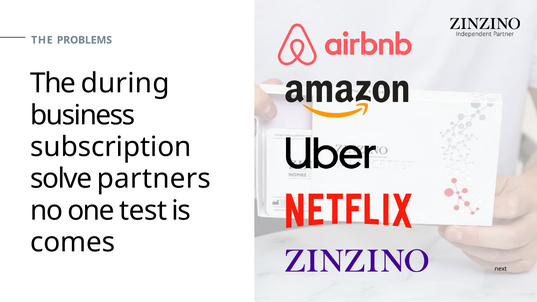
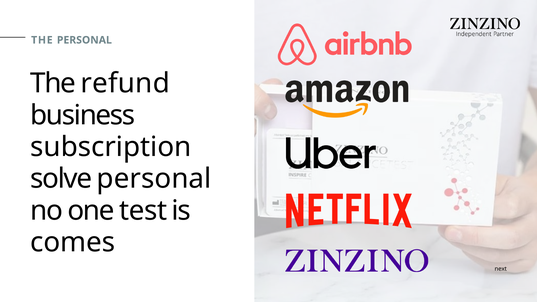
THE PROBLEMS: PROBLEMS -> PERSONAL
during: during -> refund
solve partners: partners -> personal
